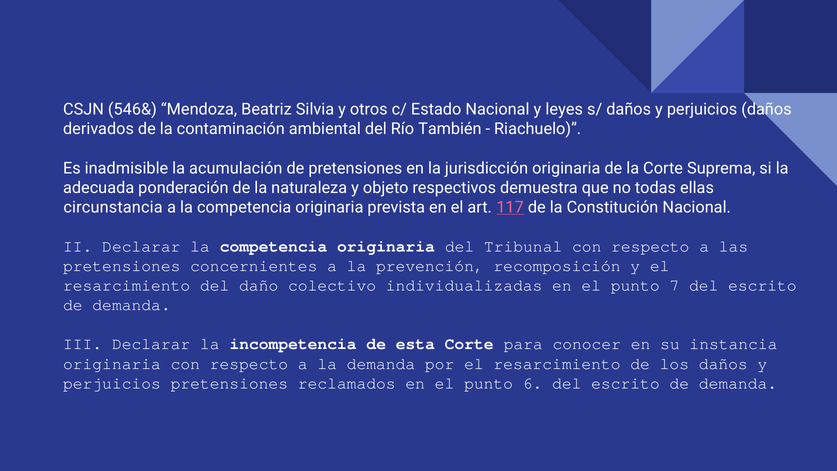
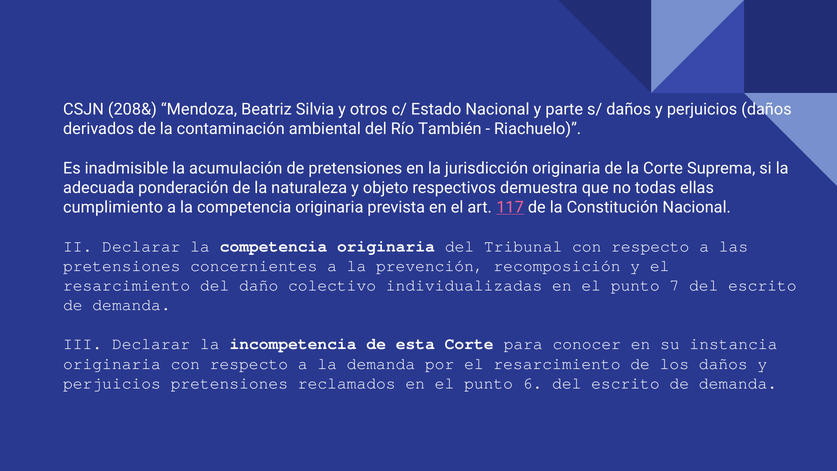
546&: 546& -> 208&
leyes: leyes -> parte
circunstancia: circunstancia -> cumplimiento
